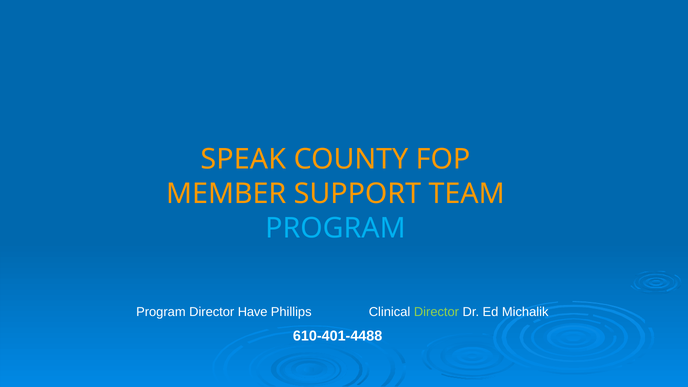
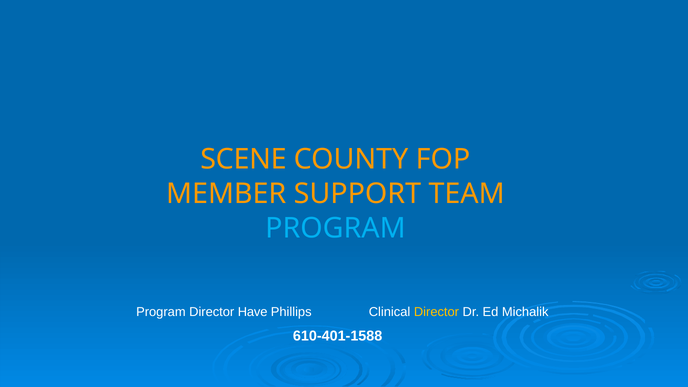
SPEAK: SPEAK -> SCENE
Director at (436, 312) colour: light green -> yellow
610-401-4488: 610-401-4488 -> 610-401-1588
